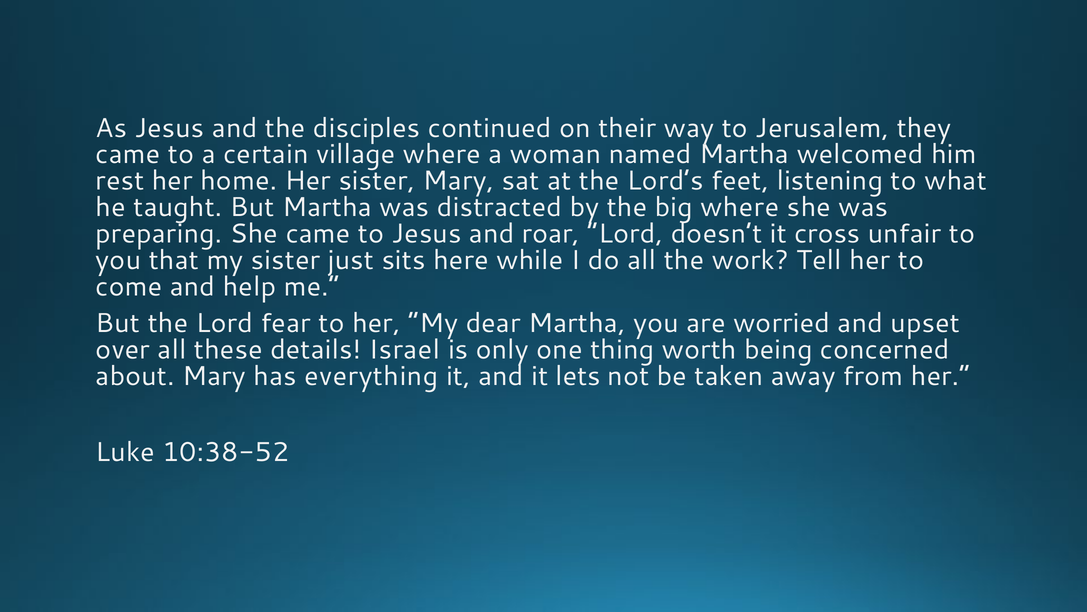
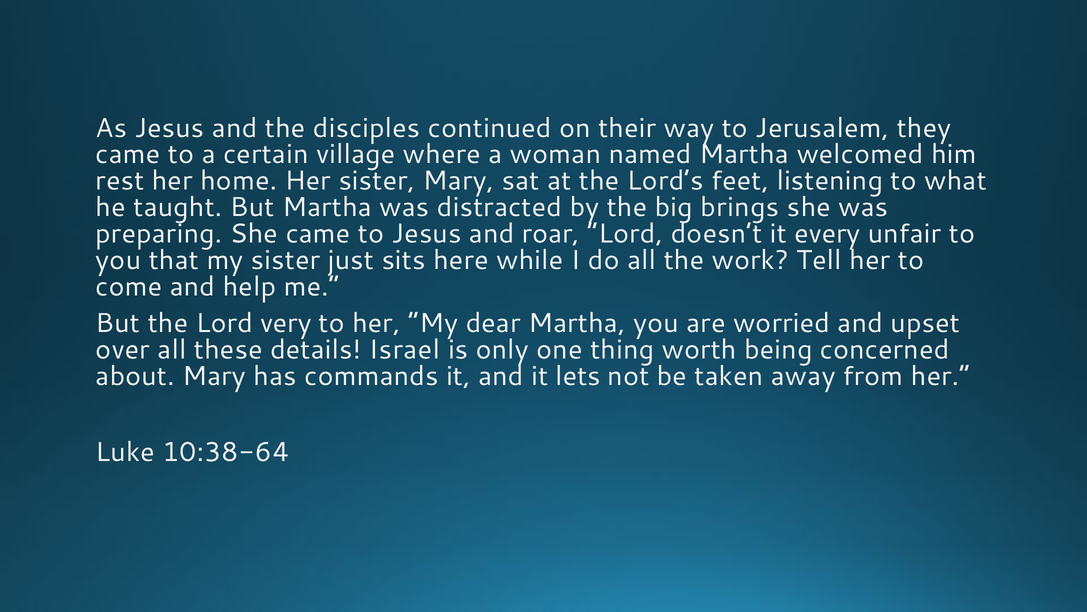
big where: where -> brings
cross: cross -> every
fear: fear -> very
everything: everything -> commands
10:38-52: 10:38-52 -> 10:38-64
